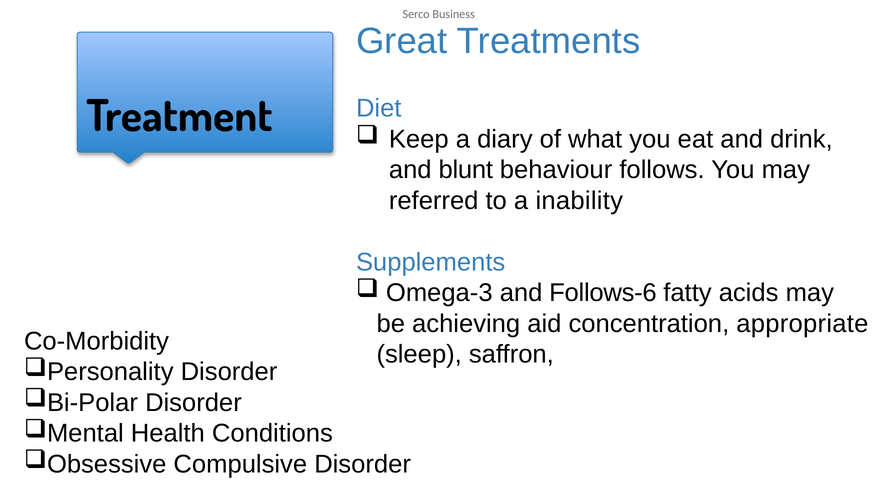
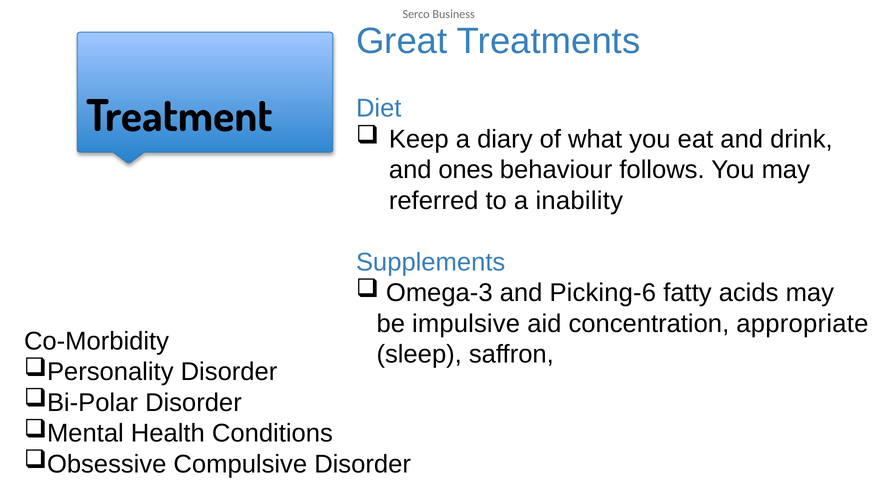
blunt: blunt -> ones
Follows-6: Follows-6 -> Picking-6
achieving: achieving -> impulsive
